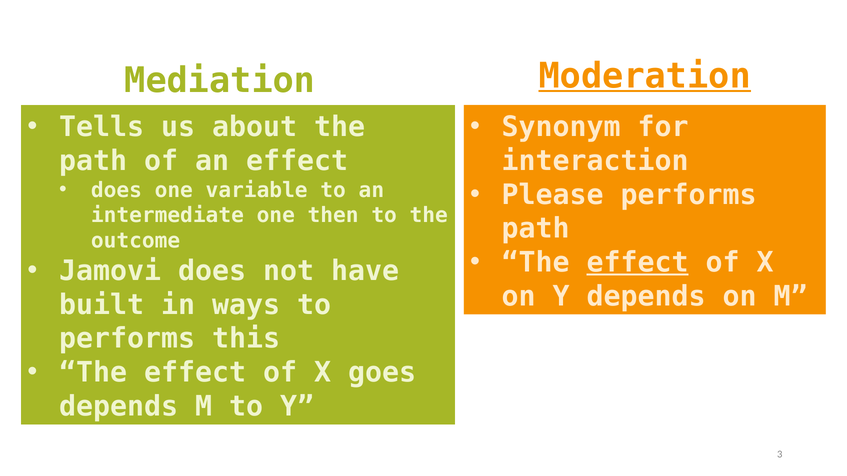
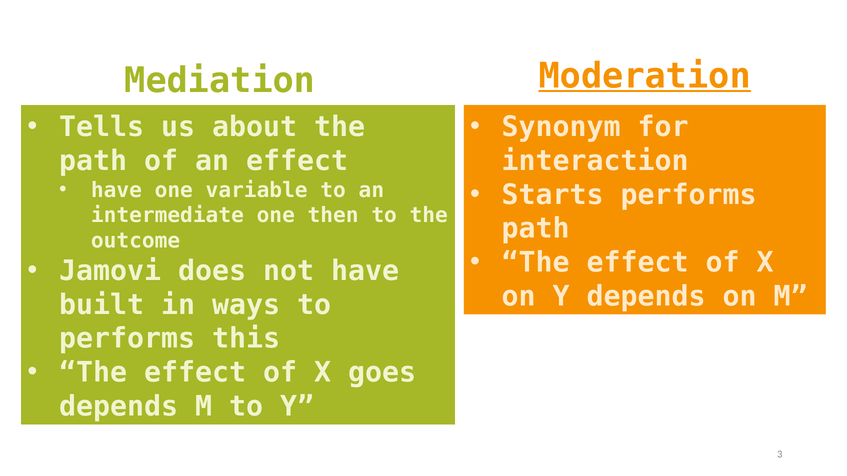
does at (116, 190): does -> have
Please: Please -> Starts
effect at (638, 263) underline: present -> none
